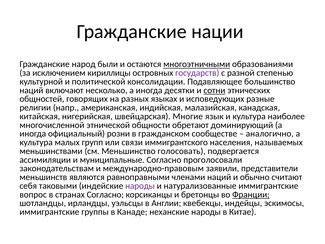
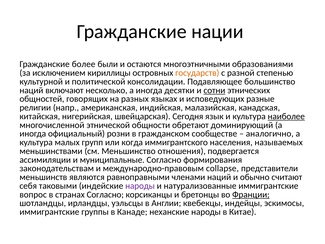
народ: народ -> более
многоэтничными underline: present -> none
государств colour: purple -> orange
Многие: Многие -> Сегодня
наиболее underline: none -> present
связи: связи -> когда
голосовать: голосовать -> отношения
проголосовали: проголосовали -> формирования
заявили: заявили -> collapse
